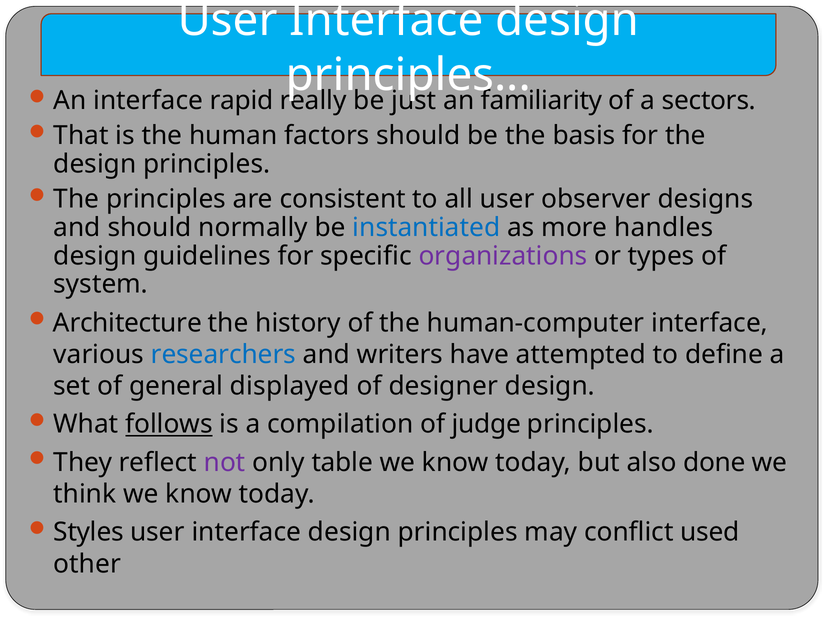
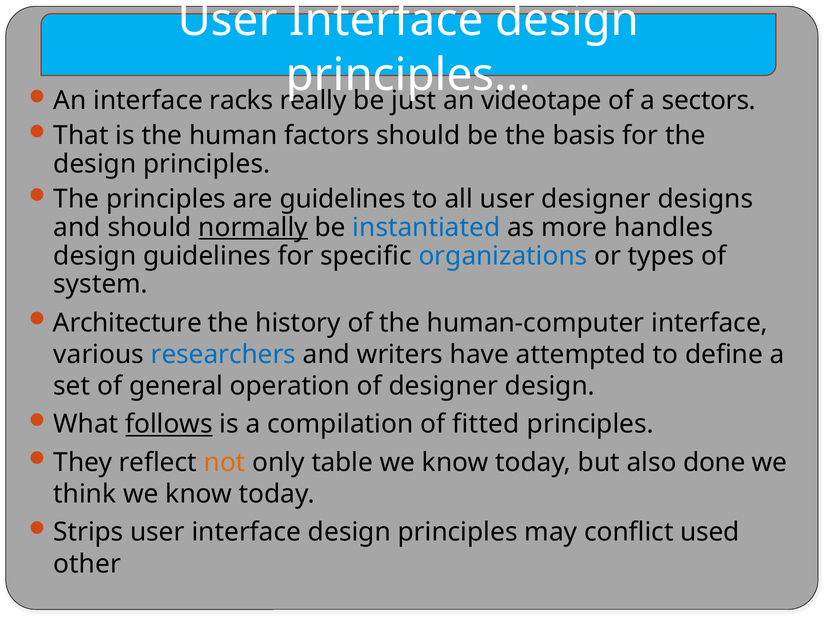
rapid: rapid -> racks
familiarity: familiarity -> videotape
are consistent: consistent -> guidelines
user observer: observer -> designer
normally underline: none -> present
organizations colour: purple -> blue
displayed: displayed -> operation
judge: judge -> fitted
not colour: purple -> orange
Styles: Styles -> Strips
